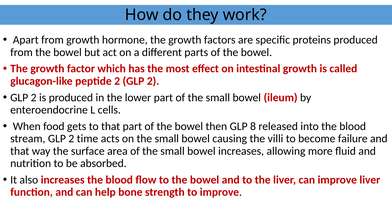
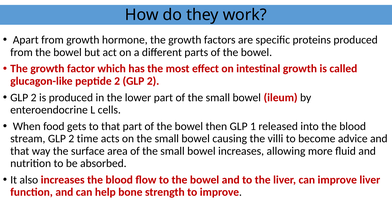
8: 8 -> 1
failure: failure -> advice
